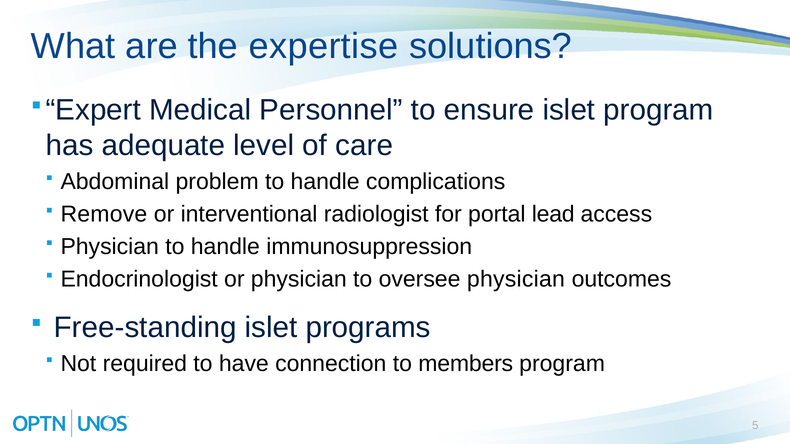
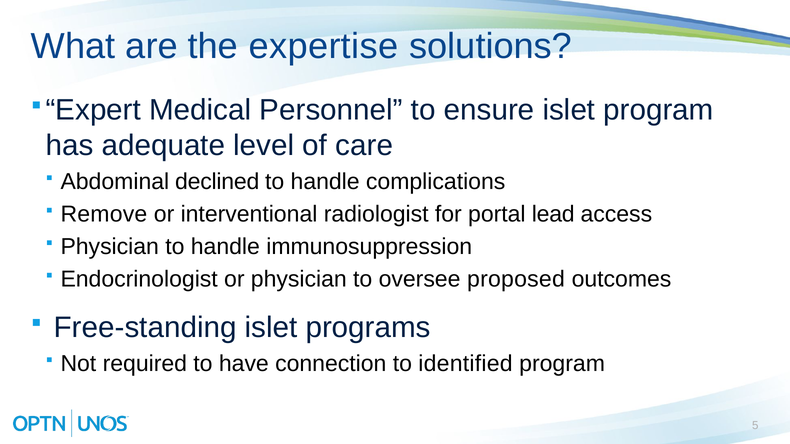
problem: problem -> declined
oversee physician: physician -> proposed
members: members -> identified
